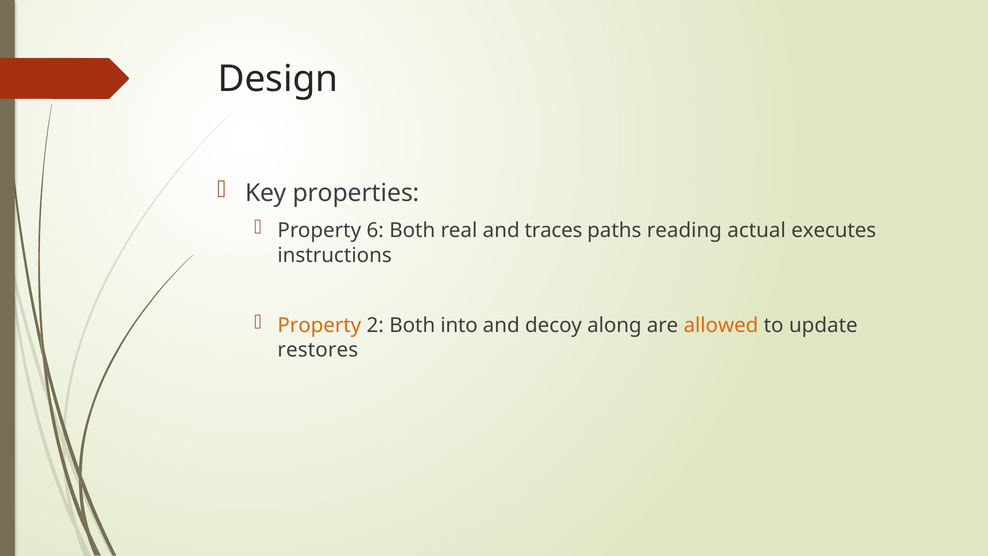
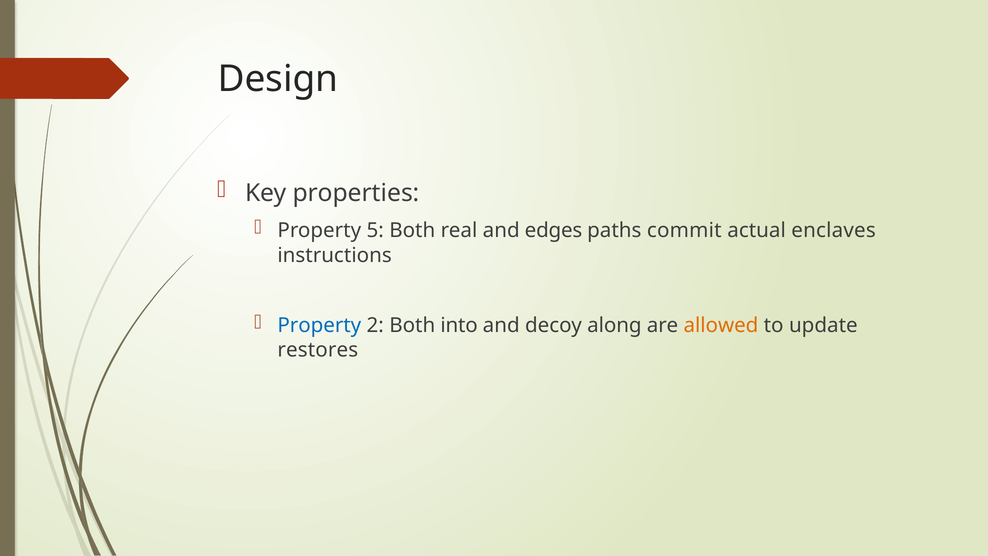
6: 6 -> 5
traces: traces -> edges
reading: reading -> commit
executes: executes -> enclaves
Property at (319, 325) colour: orange -> blue
